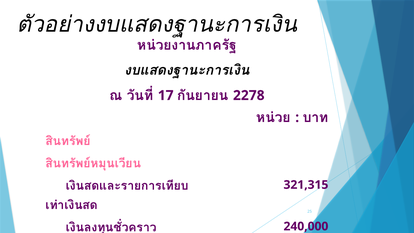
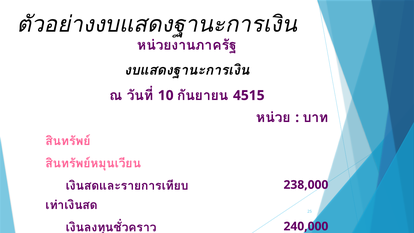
17: 17 -> 10
2278: 2278 -> 4515
321,315: 321,315 -> 238,000
